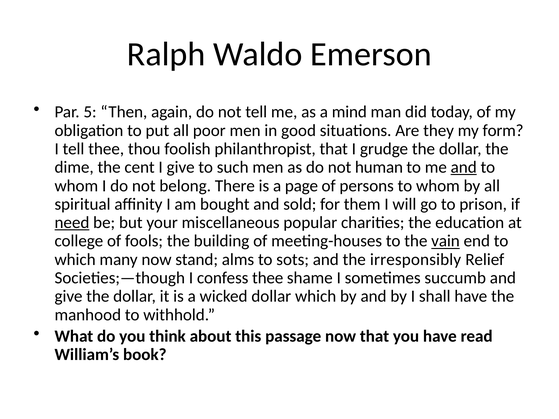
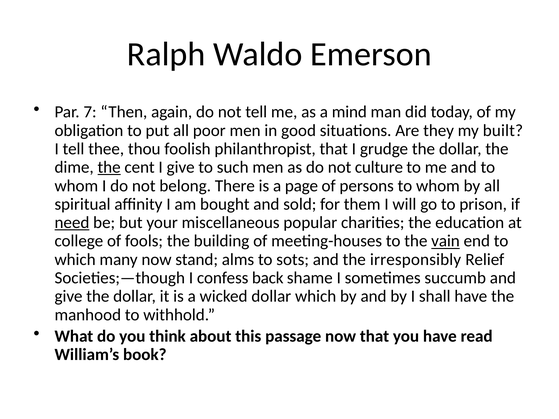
5: 5 -> 7
form: form -> built
the at (109, 167) underline: none -> present
human: human -> culture
and at (464, 167) underline: present -> none
confess thee: thee -> back
